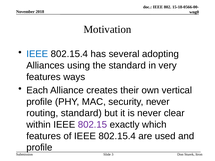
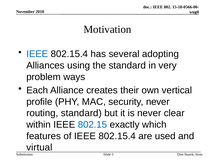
features at (44, 77): features -> problem
802.15 colour: purple -> blue
profile at (39, 148): profile -> virtual
